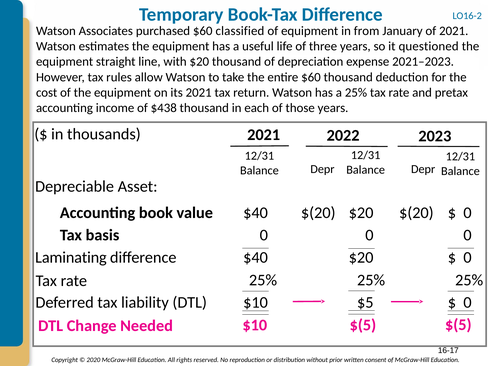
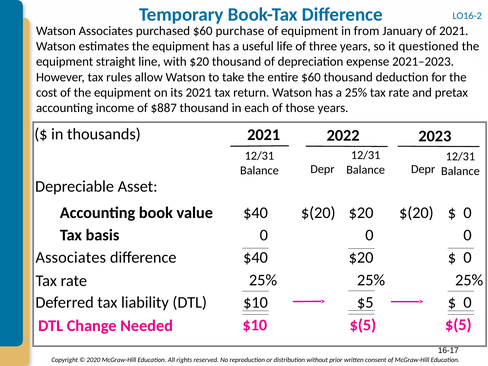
classified: classified -> purchase
$438: $438 -> $887
Laminating at (71, 258): Laminating -> Associates
